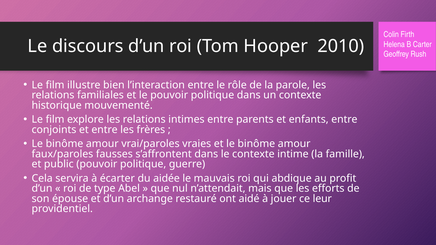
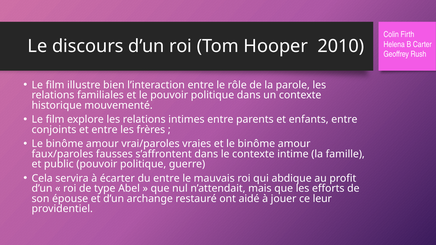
du aidée: aidée -> entre
